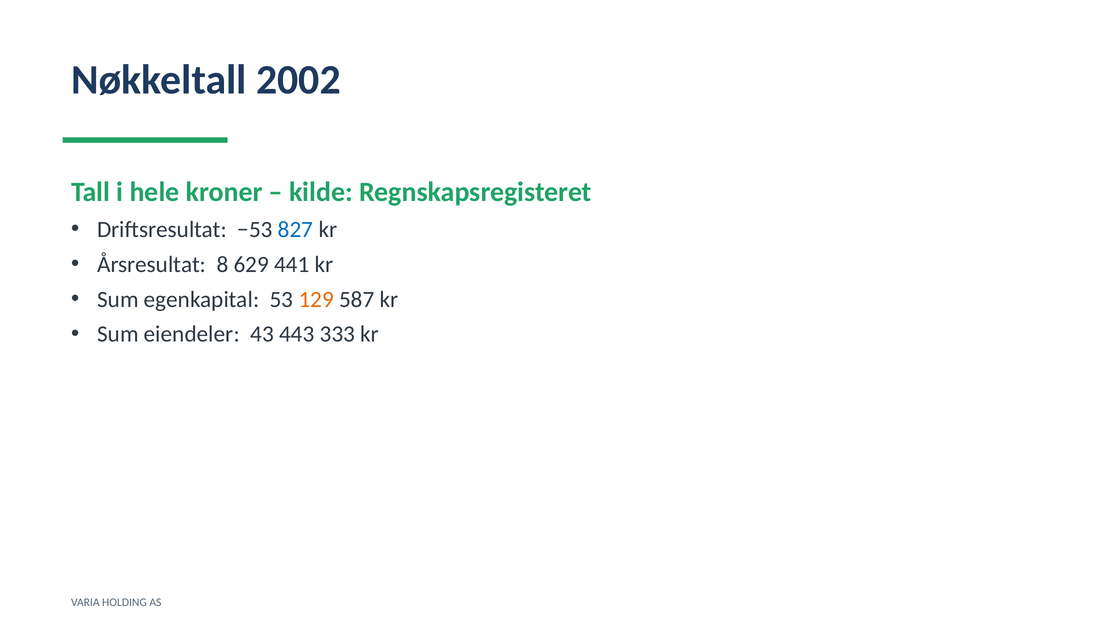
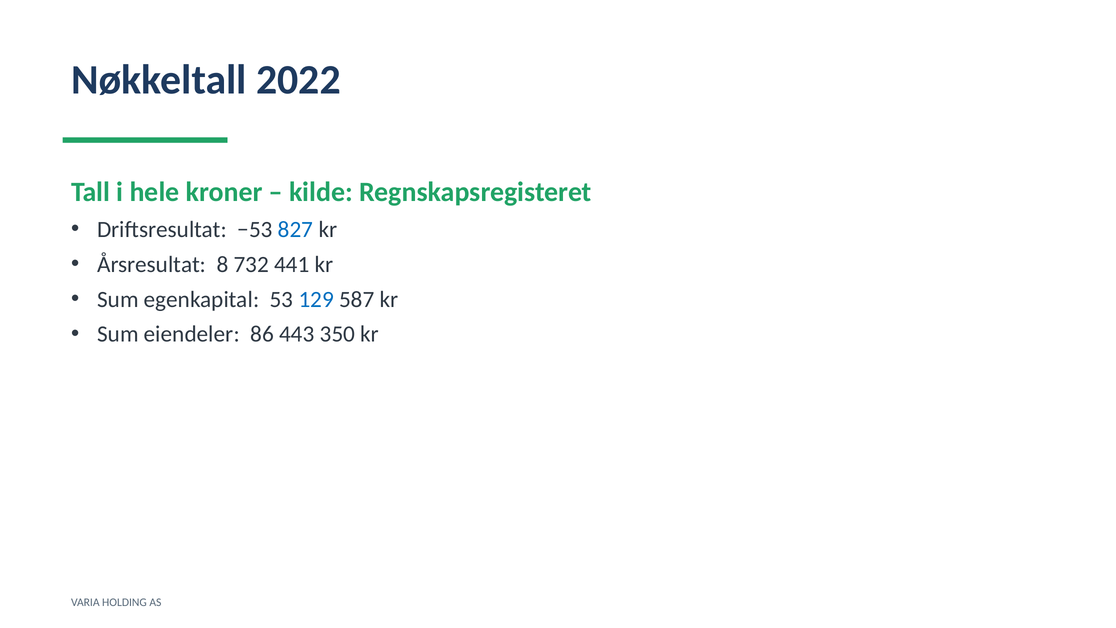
2002: 2002 -> 2022
629: 629 -> 732
129 colour: orange -> blue
43: 43 -> 86
333: 333 -> 350
